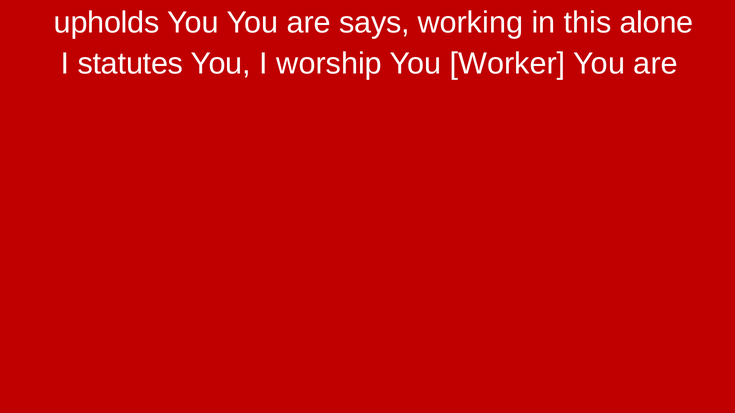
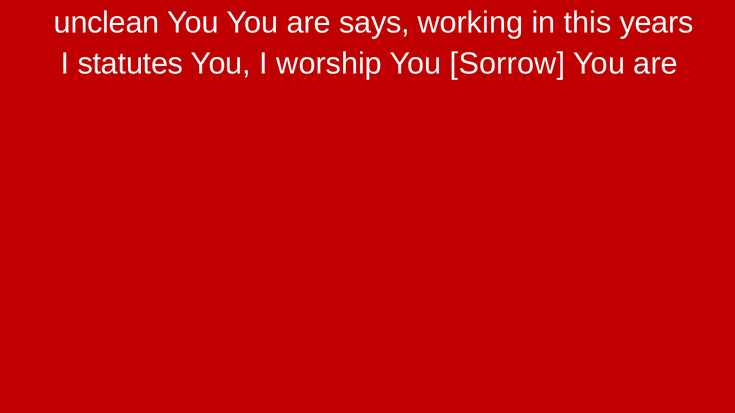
upholds: upholds -> unclean
alone: alone -> years
Worker: Worker -> Sorrow
